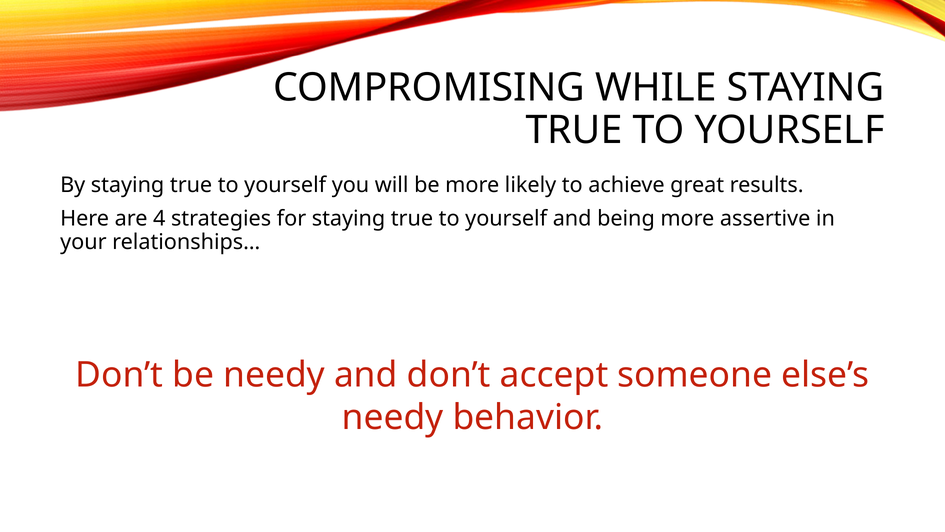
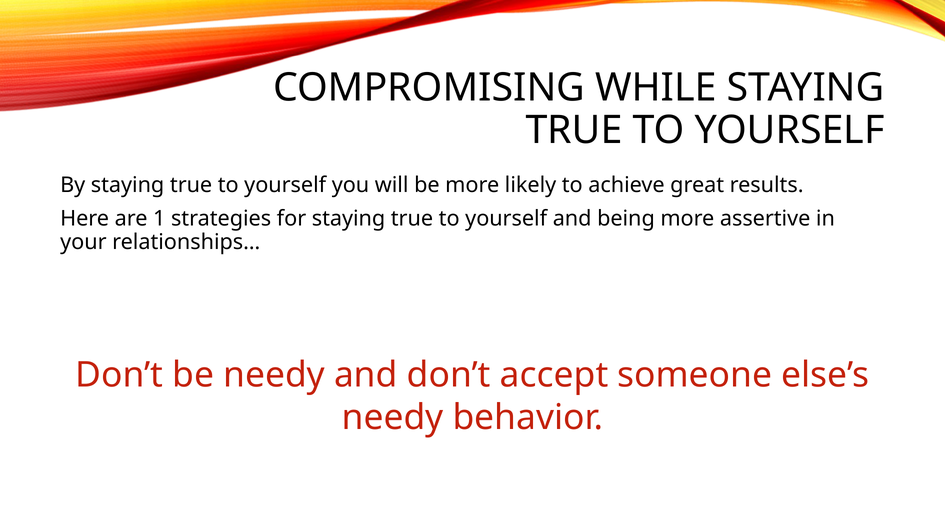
4: 4 -> 1
